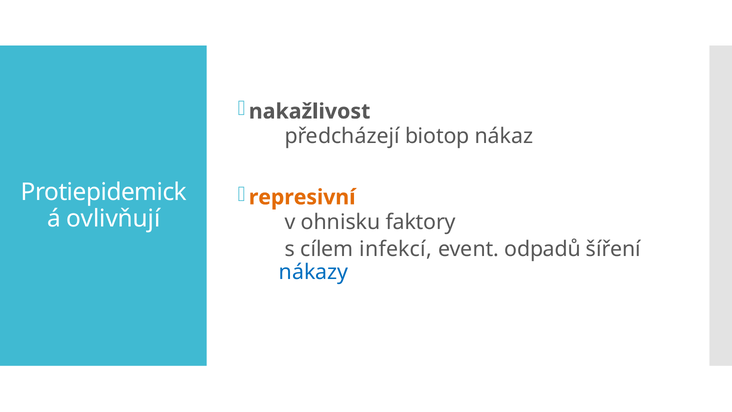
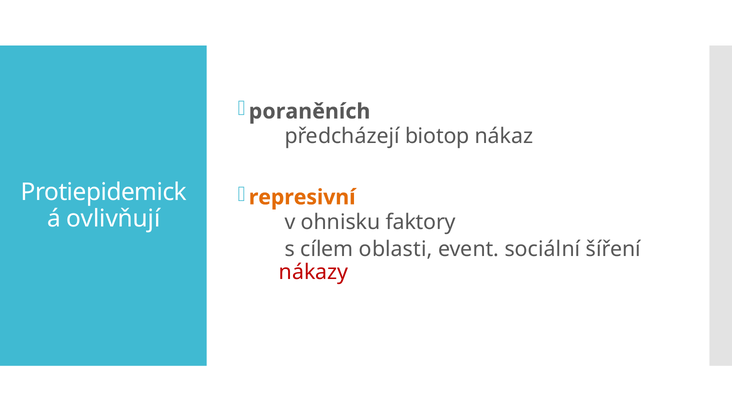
nakažlivost: nakažlivost -> poraněních
infekcí: infekcí -> oblasti
odpadů: odpadů -> sociální
nákazy colour: blue -> red
